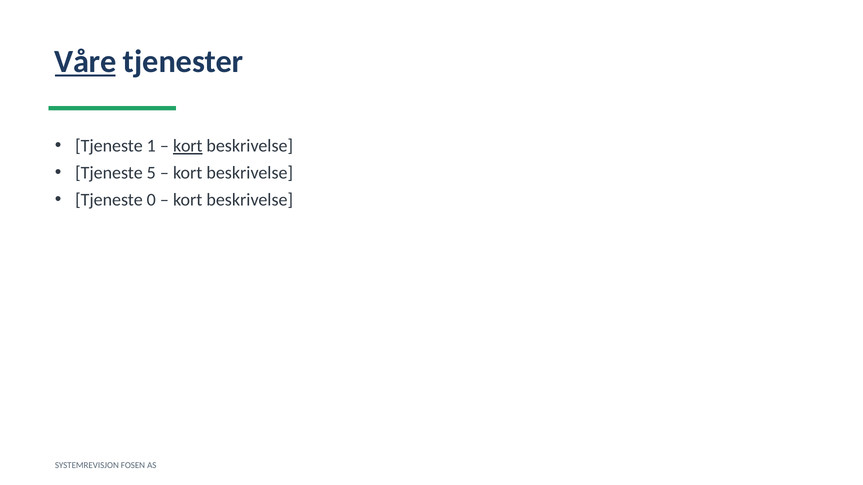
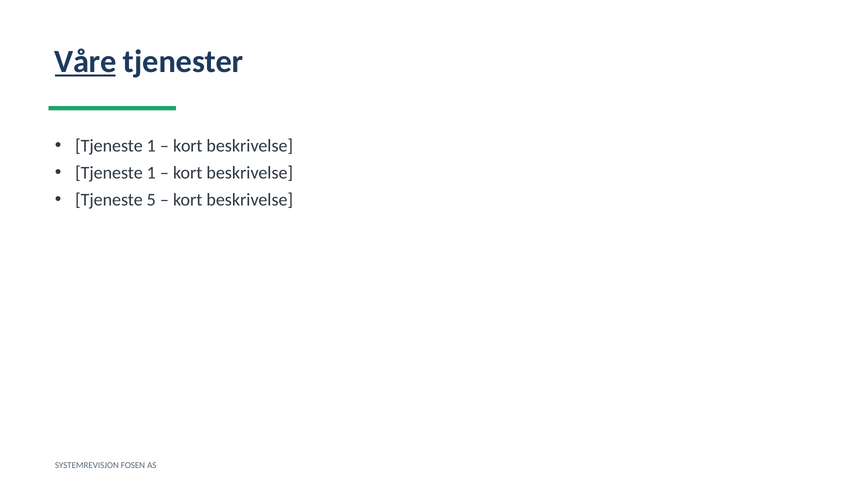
kort at (188, 146) underline: present -> none
5 at (151, 173): 5 -> 1
0: 0 -> 5
